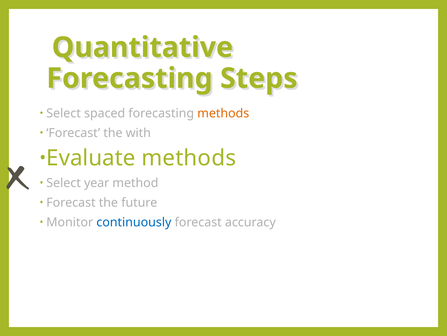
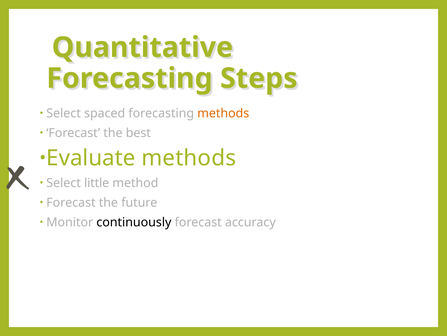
with: with -> best
year: year -> little
continuously colour: blue -> black
